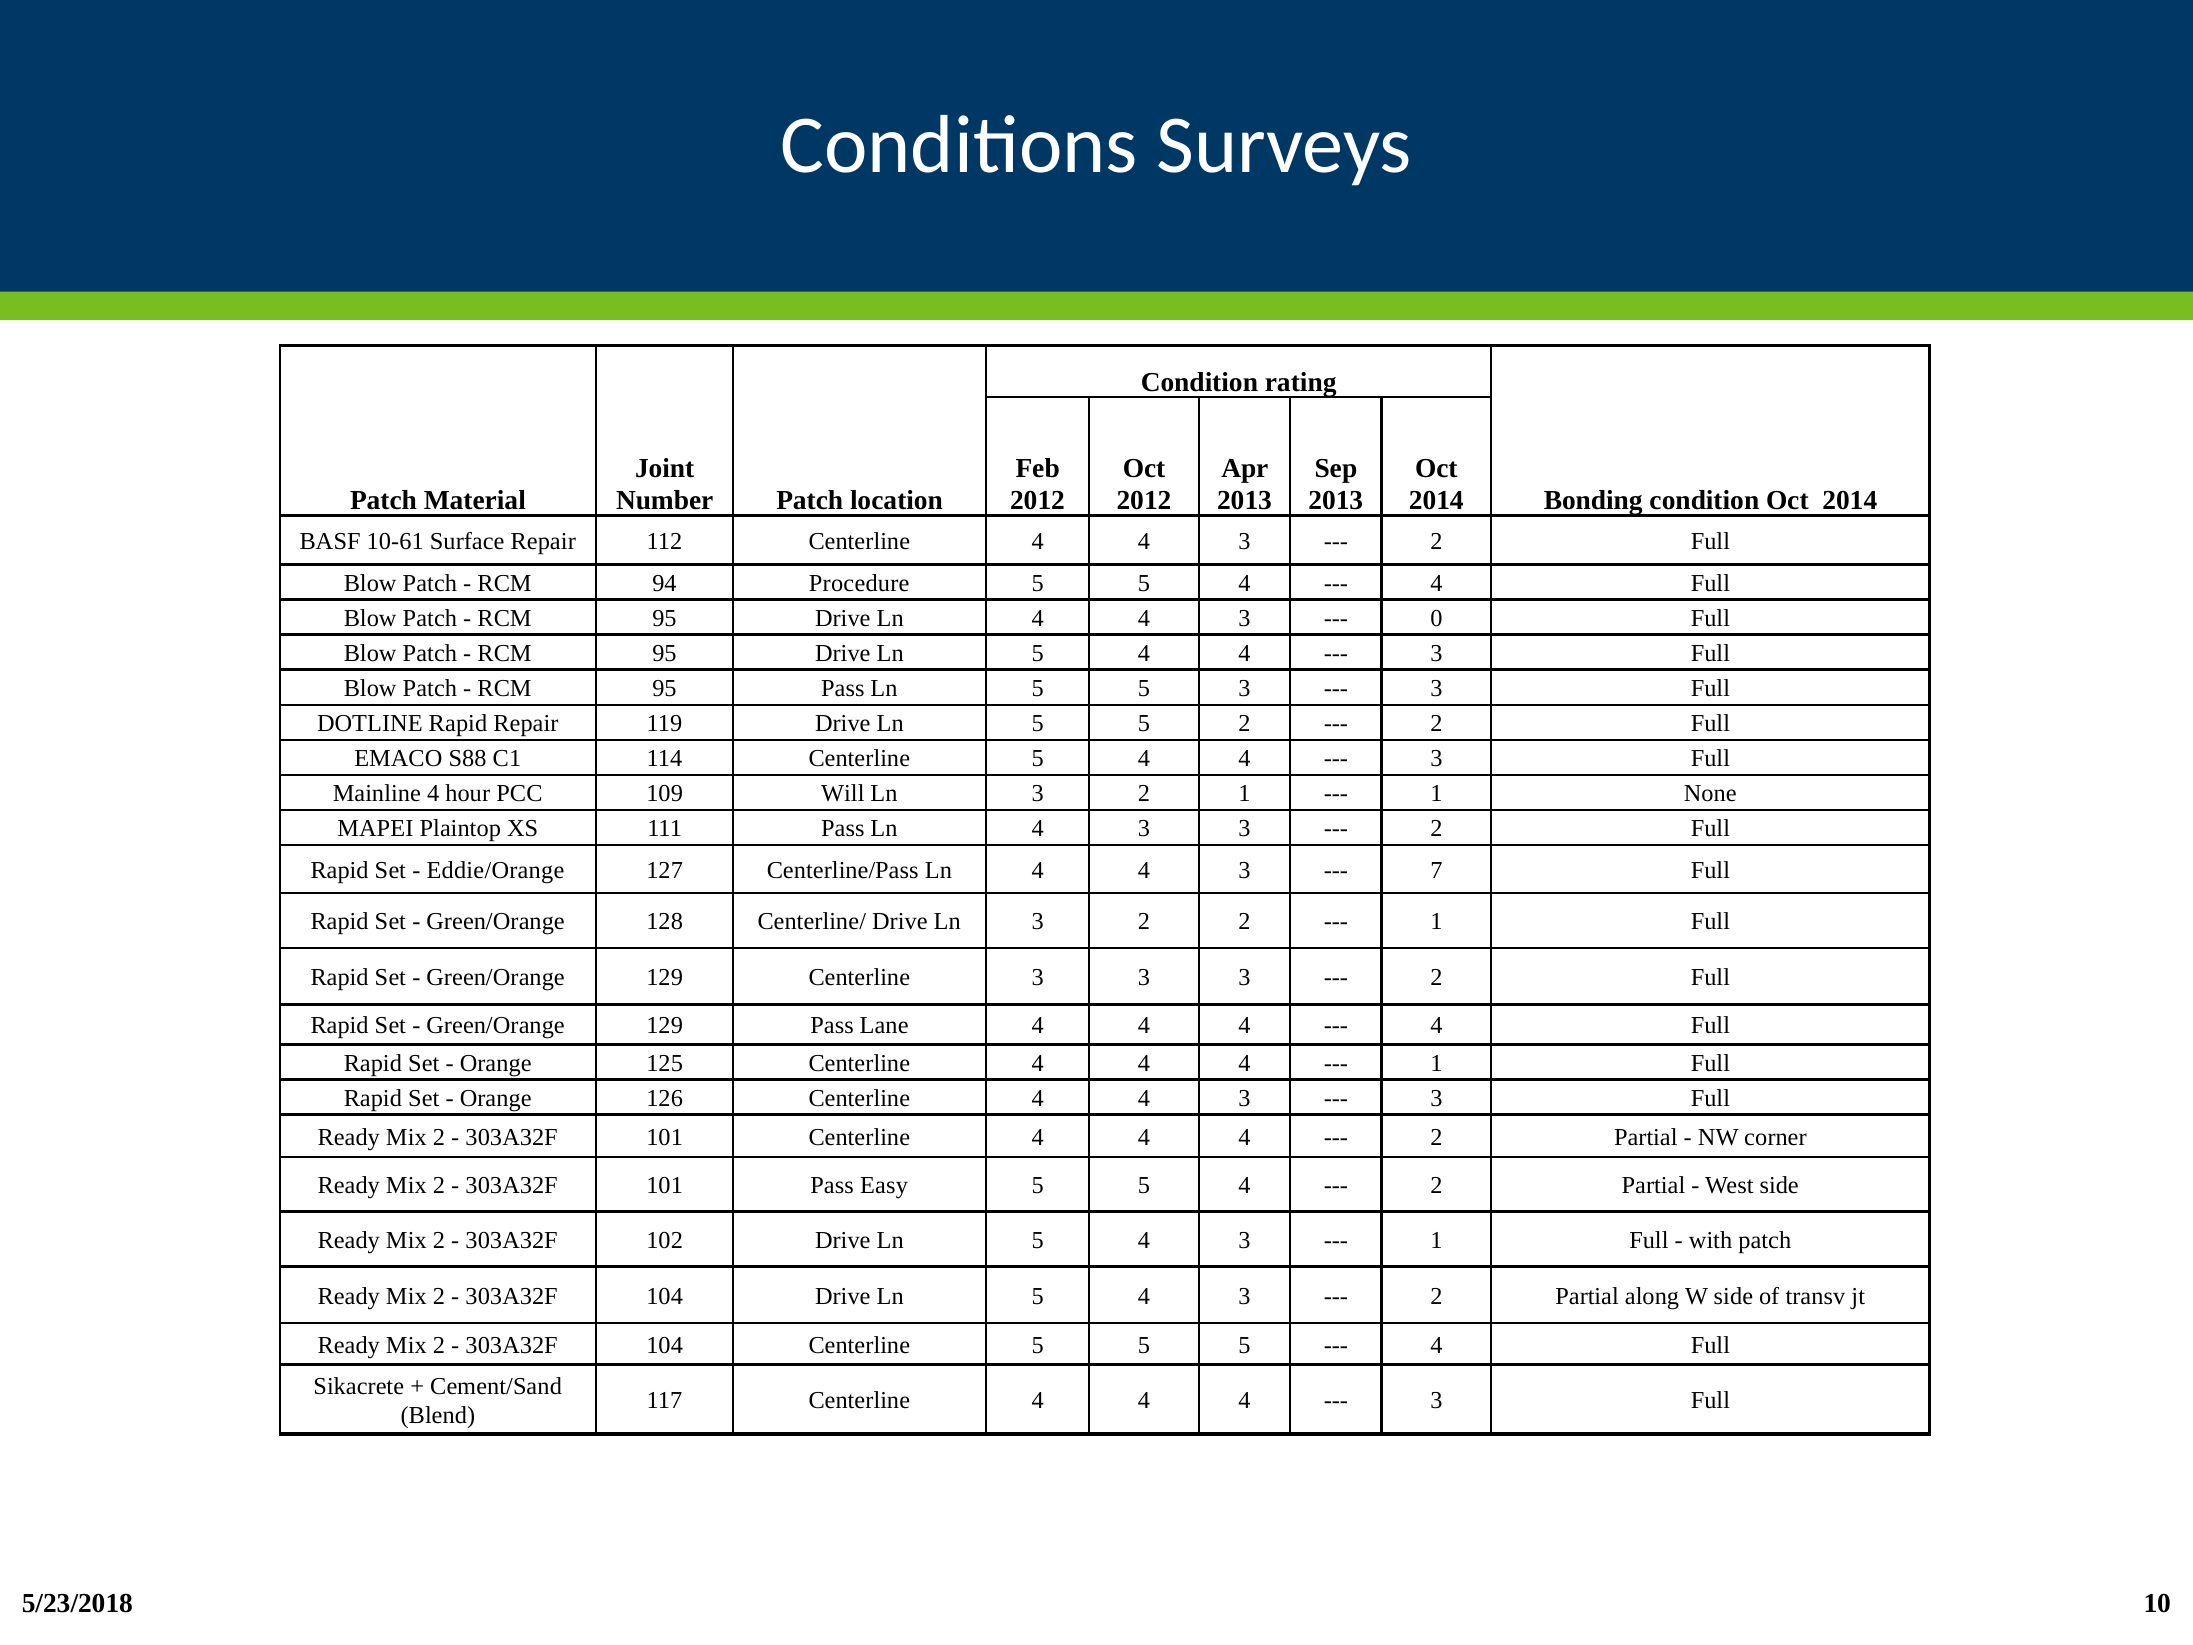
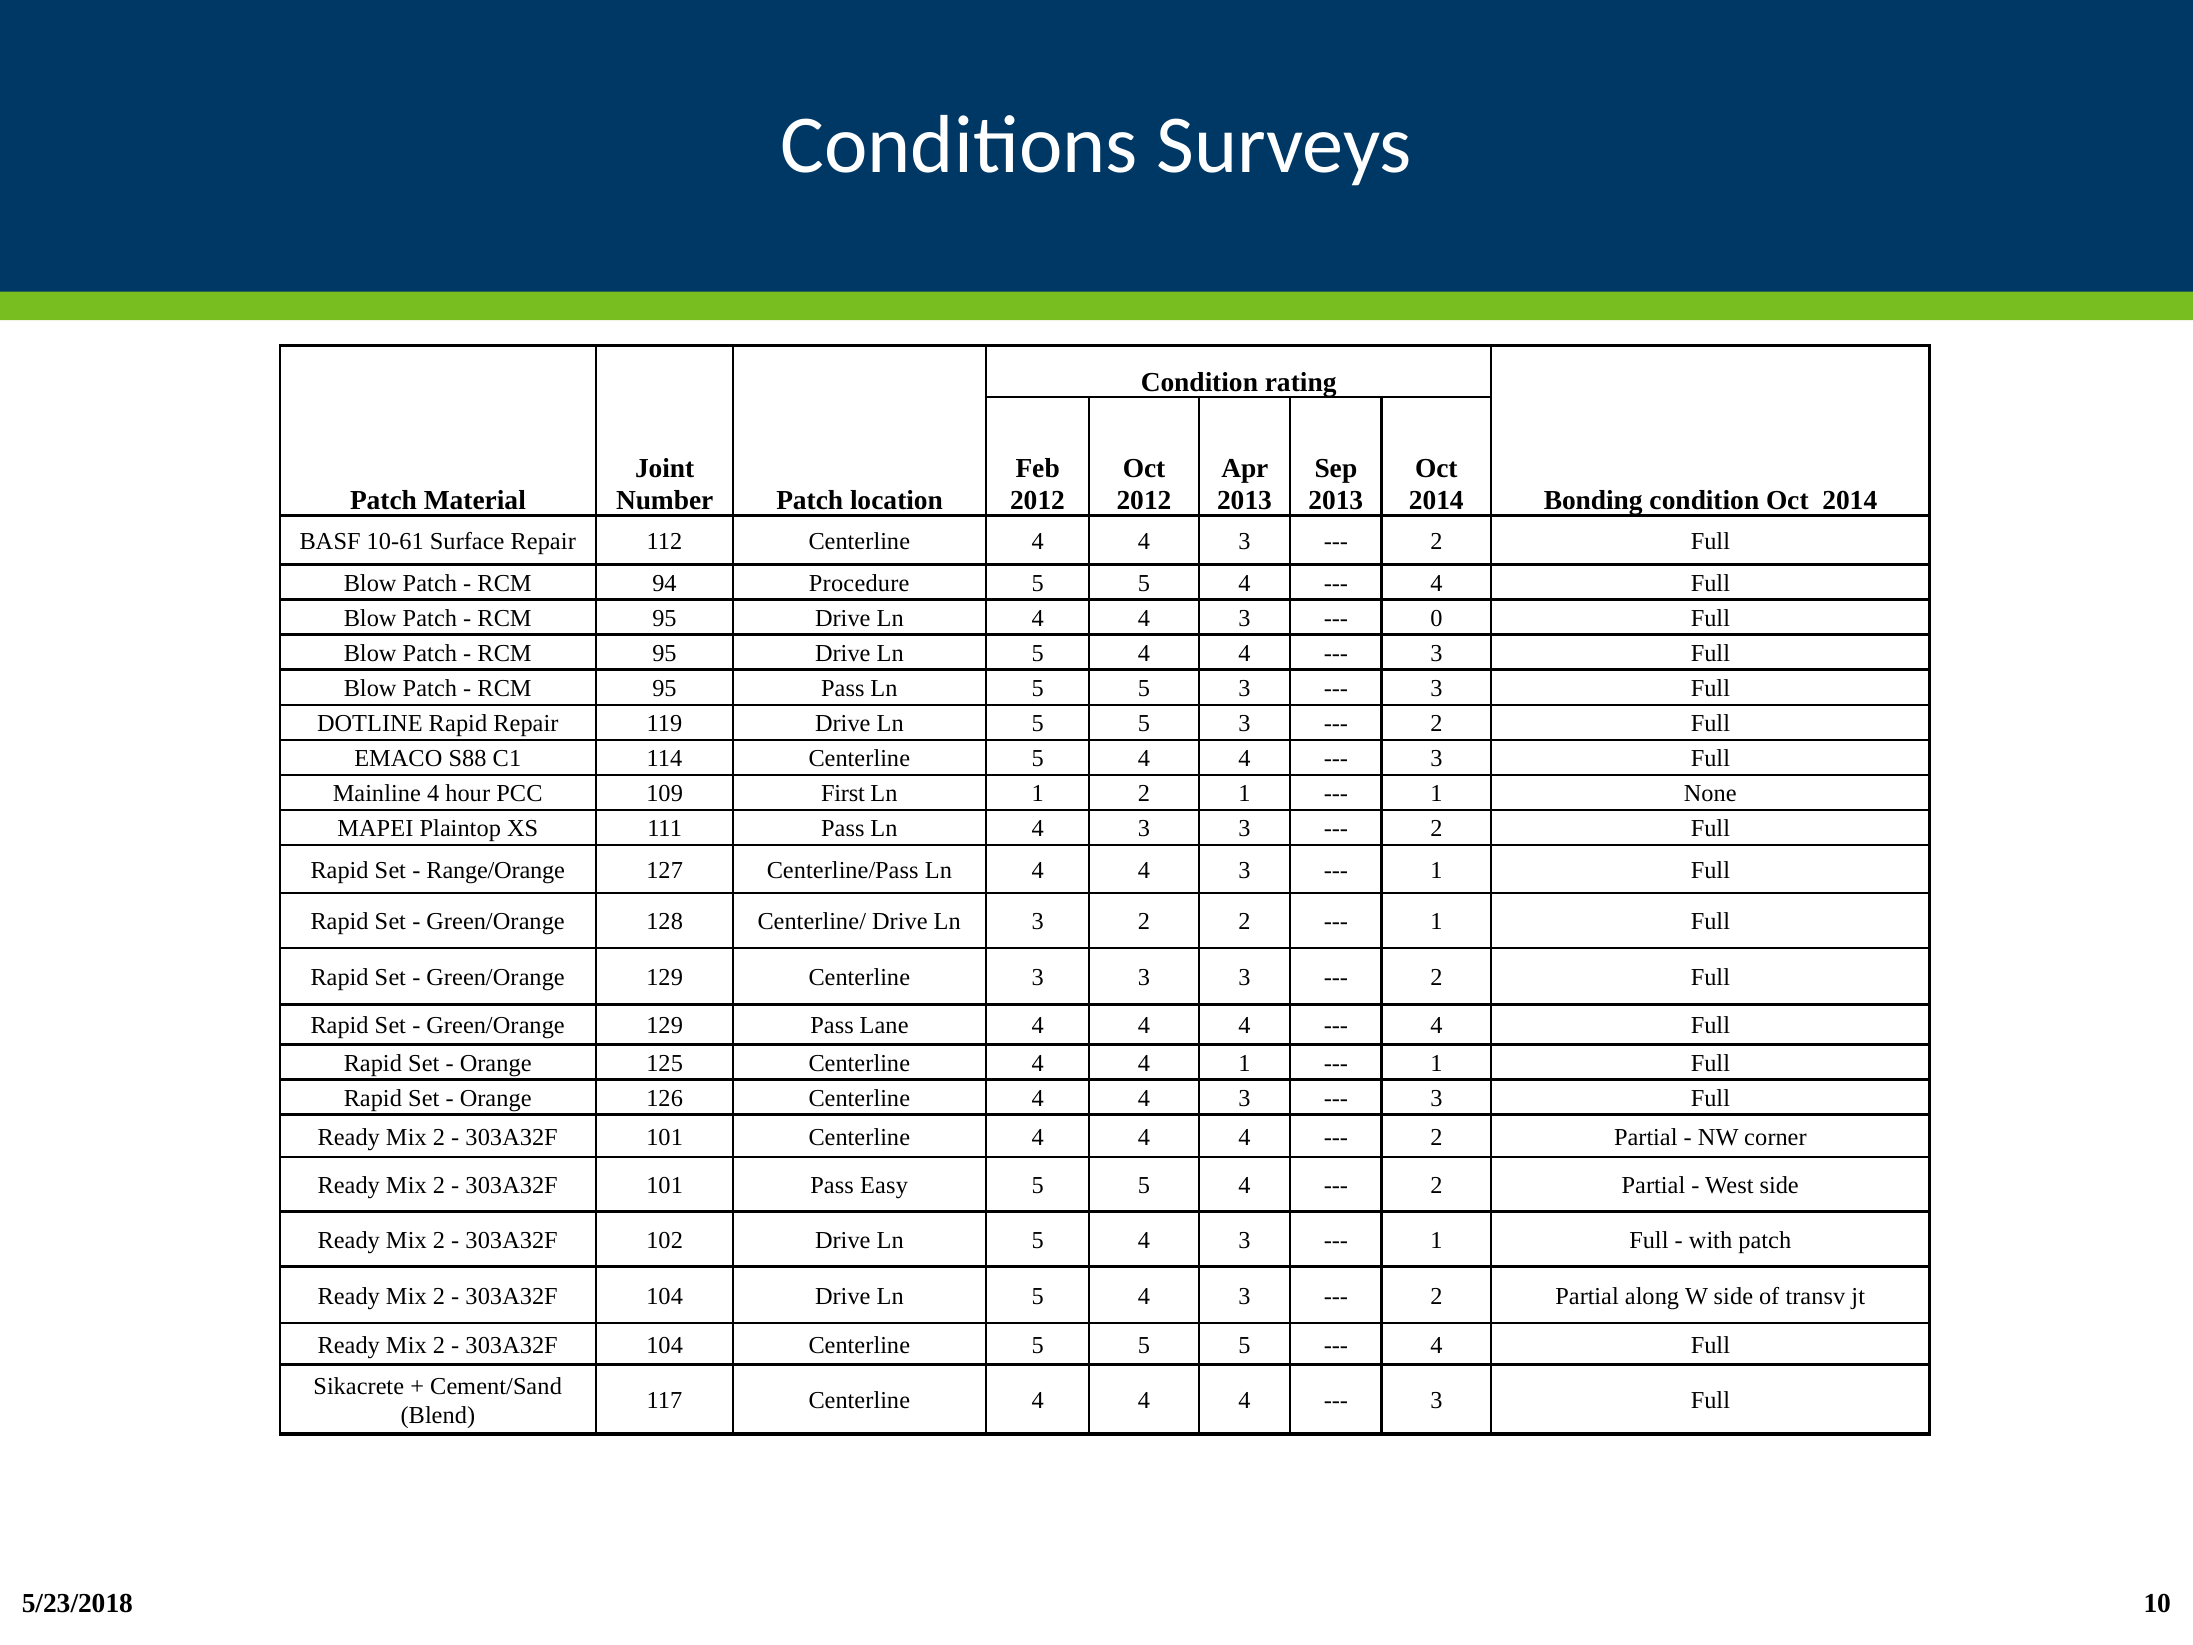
2 at (1245, 724): 2 -> 3
Will: Will -> First
3 at (1038, 794): 3 -> 1
Eddie/Orange: Eddie/Orange -> Range/Orange
7 at (1436, 870): 7 -> 1
4 at (1245, 1063): 4 -> 1
